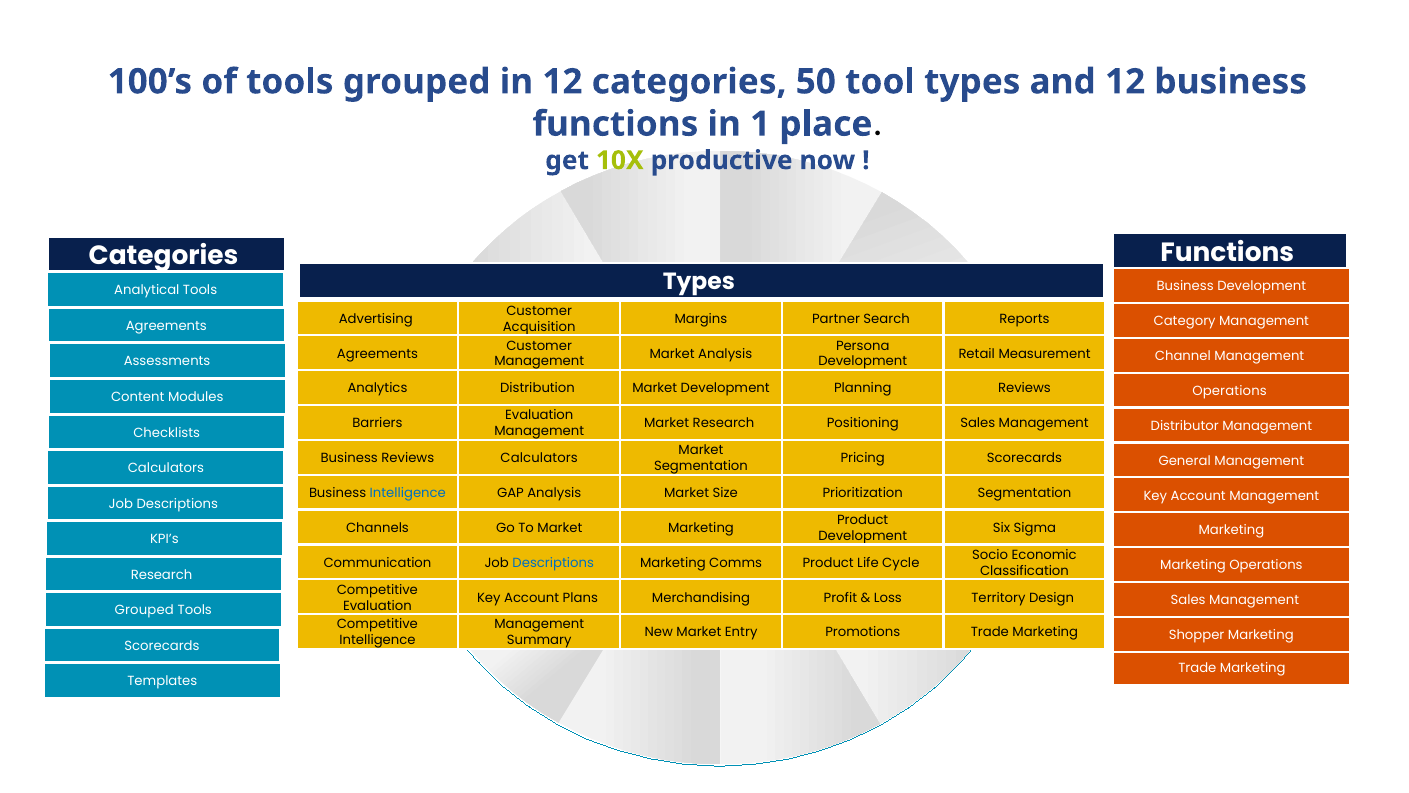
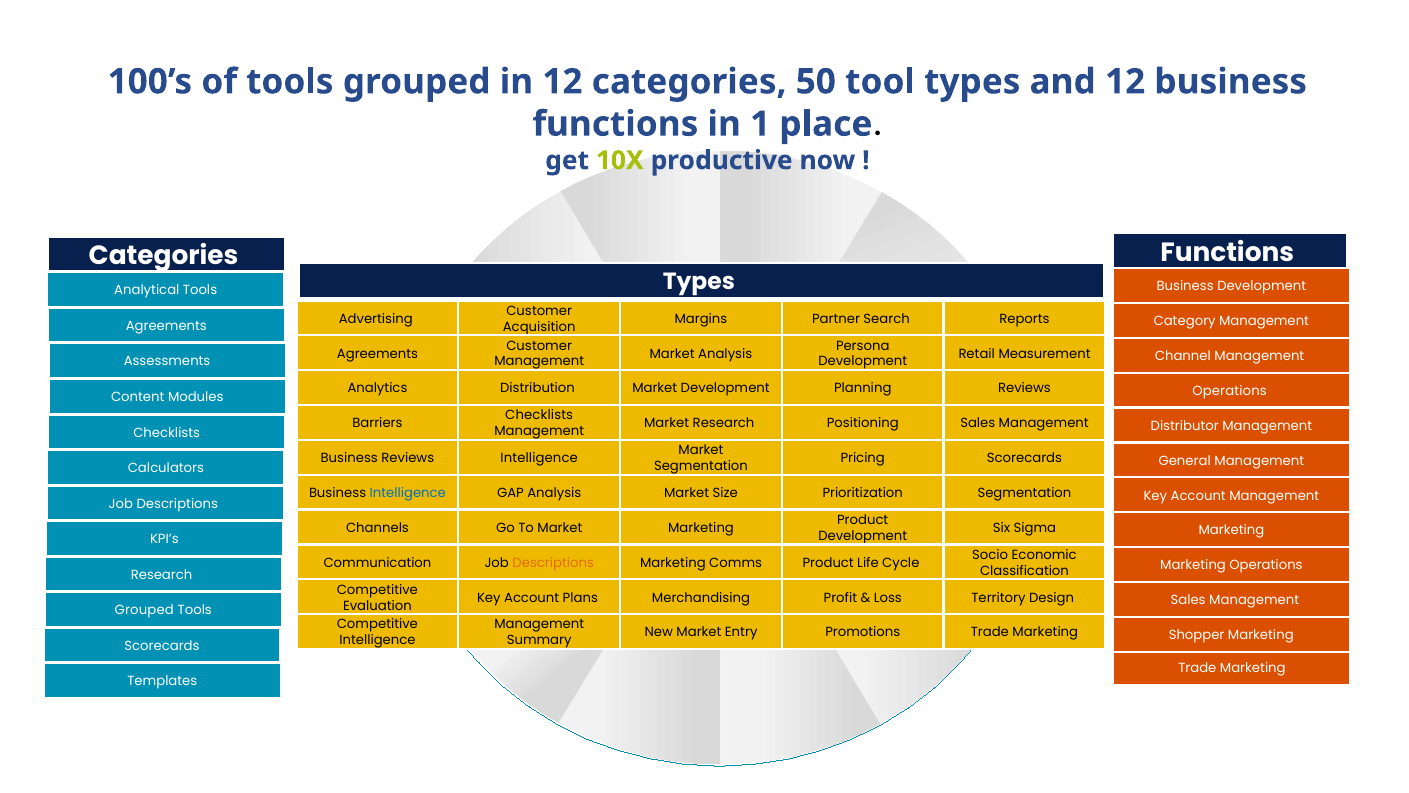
Evaluation at (539, 415): Evaluation -> Checklists
Calculators at (539, 458): Calculators -> Intelligence
Descriptions at (553, 562) colour: blue -> orange
